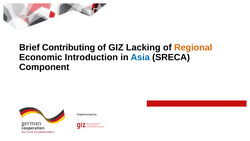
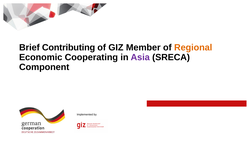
Lacking: Lacking -> Member
Introduction: Introduction -> Cooperating
Asia colour: blue -> purple
